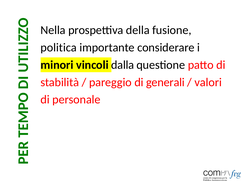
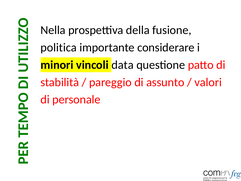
dalla: dalla -> data
generali: generali -> assunto
